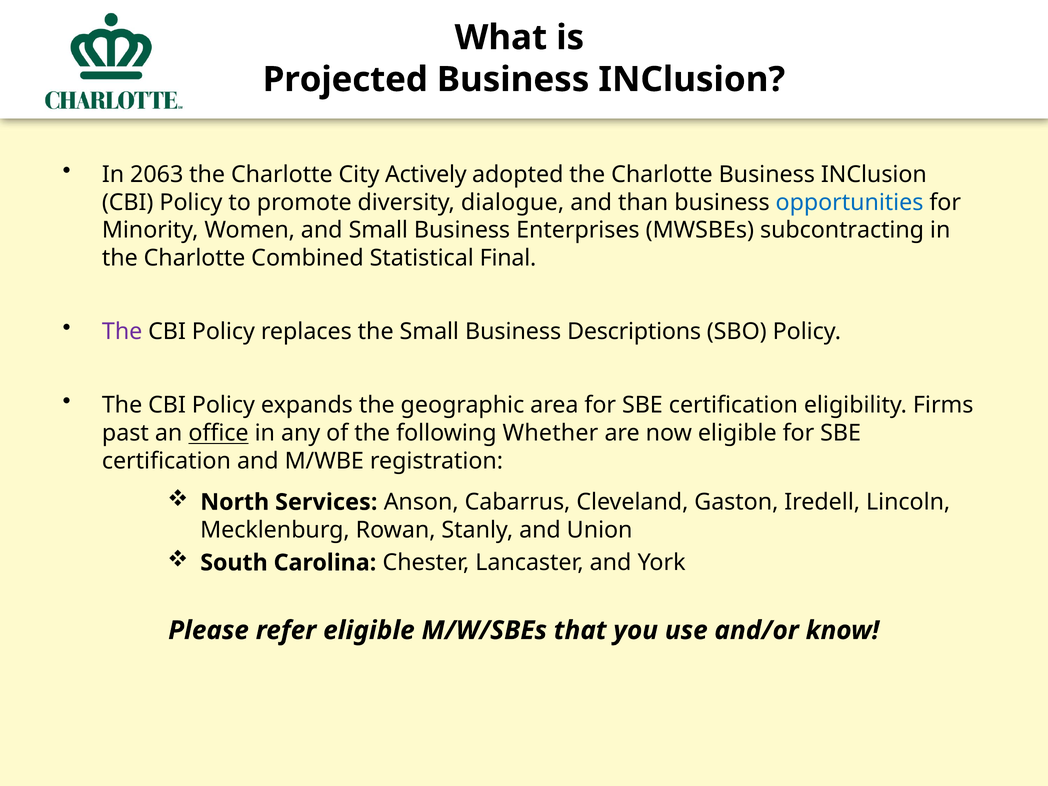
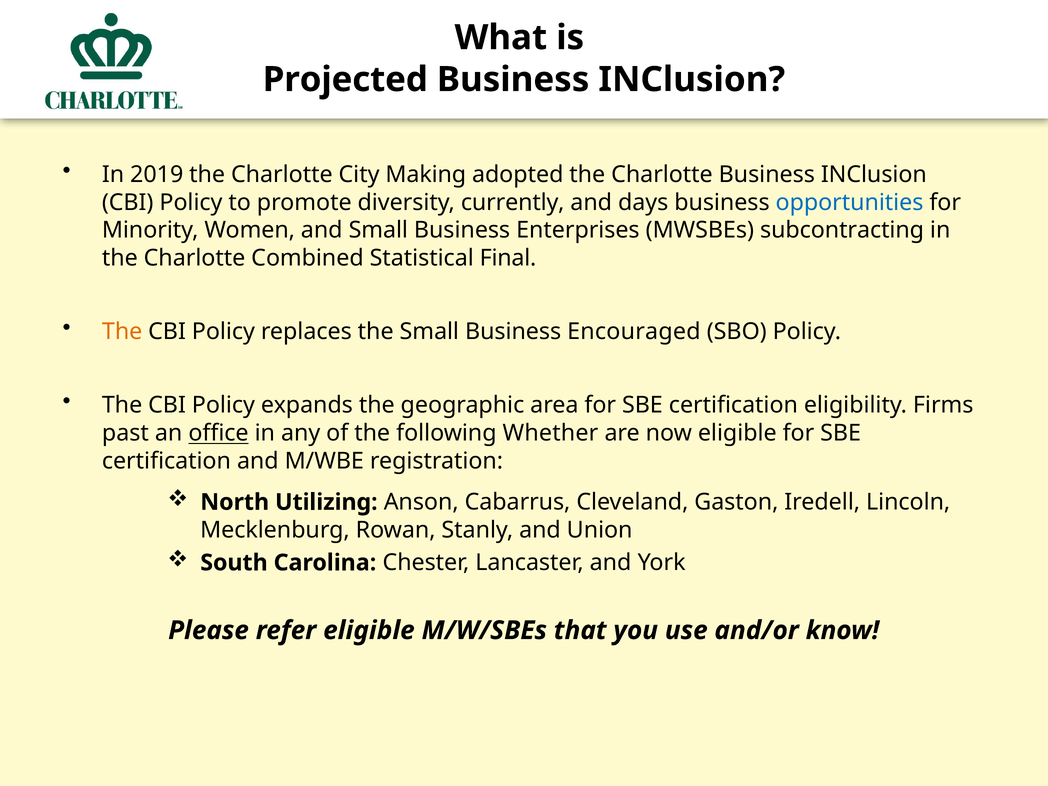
2063: 2063 -> 2019
Actively: Actively -> Making
dialogue: dialogue -> currently
than: than -> days
The at (122, 332) colour: purple -> orange
Descriptions: Descriptions -> Encouraged
Services: Services -> Utilizing
